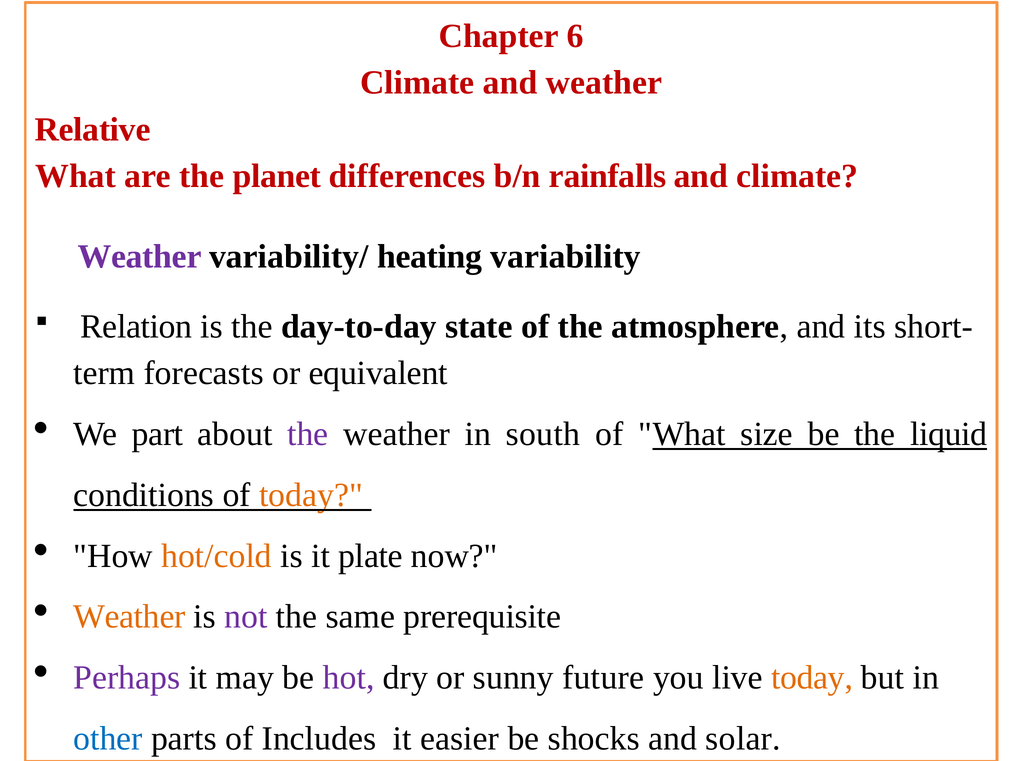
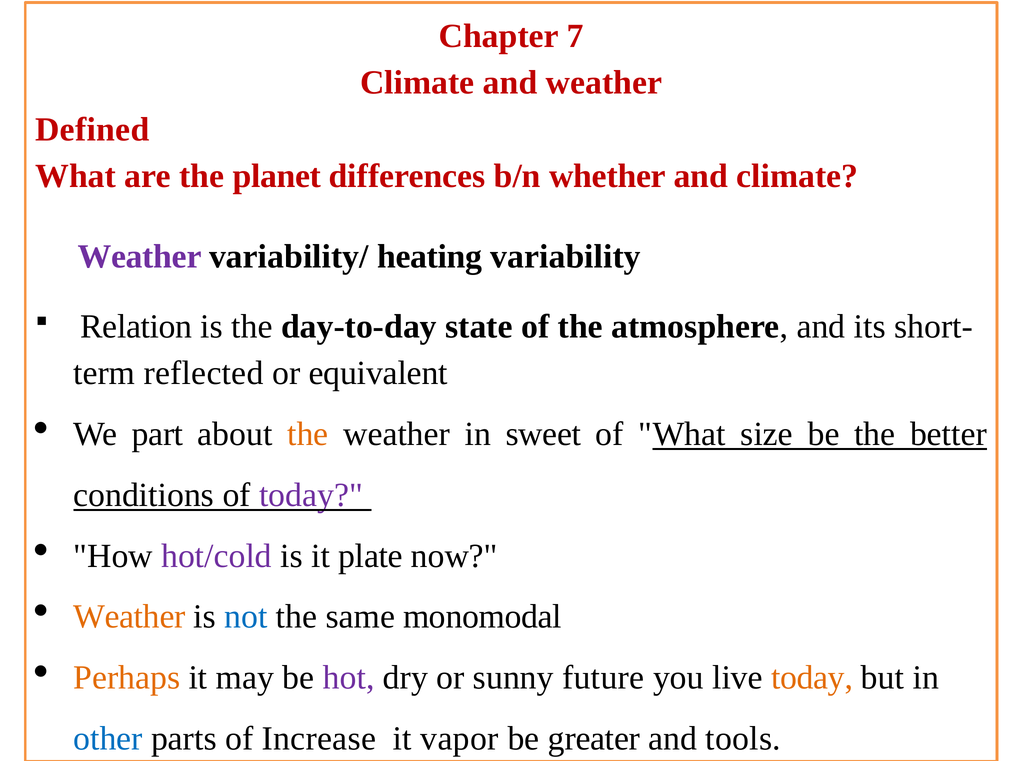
6: 6 -> 7
Relative: Relative -> Defined
rainfalls: rainfalls -> whether
forecasts: forecasts -> reflected
the at (308, 434) colour: purple -> orange
south: south -> sweet
liquid: liquid -> better
today at (311, 495) colour: orange -> purple
hot/cold colour: orange -> purple
not colour: purple -> blue
prerequisite: prerequisite -> monomodal
Perhaps colour: purple -> orange
Includes: Includes -> Increase
easier: easier -> vapor
shocks: shocks -> greater
solar: solar -> tools
